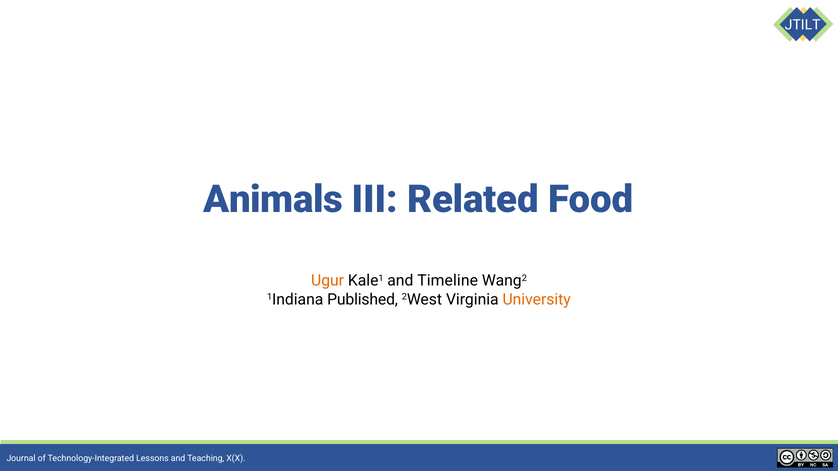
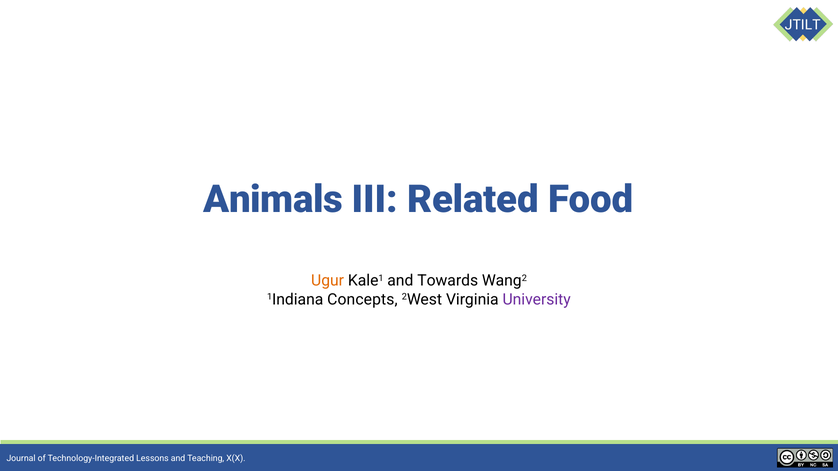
Timeline: Timeline -> Towards
Published: Published -> Concepts
University colour: orange -> purple
